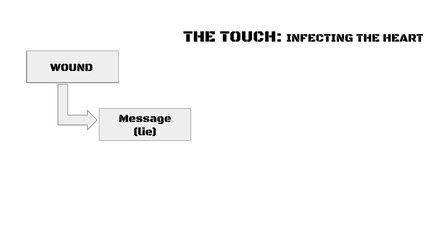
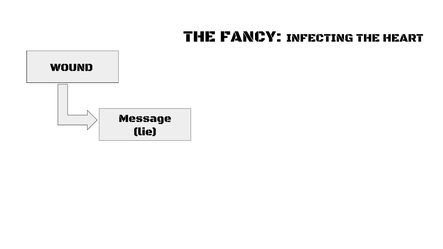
TOUCH: TOUCH -> FANCY
